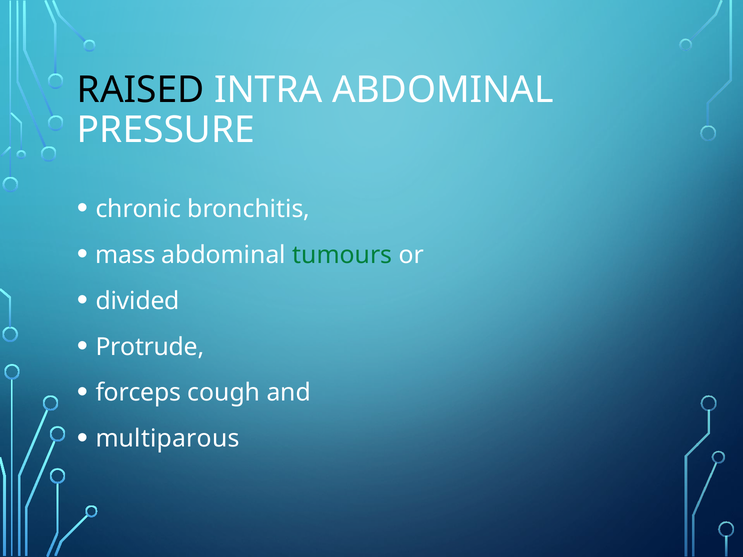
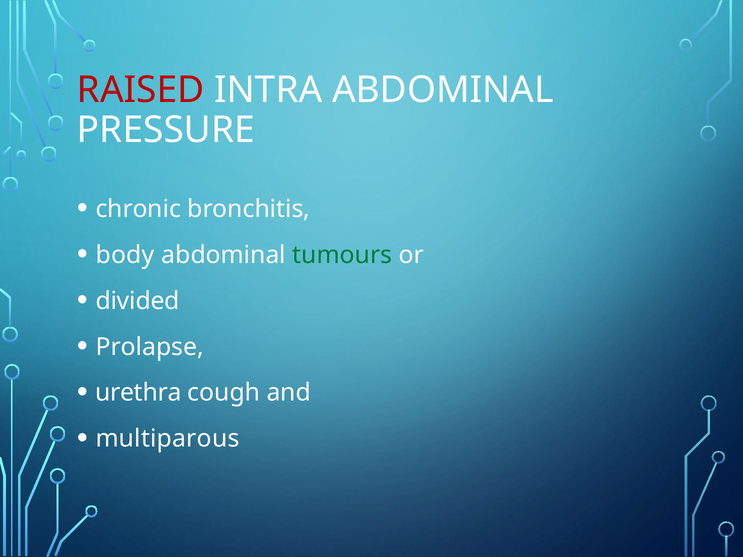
RAISED colour: black -> red
mass: mass -> body
Protrude: Protrude -> Prolapse
forceps: forceps -> urethra
